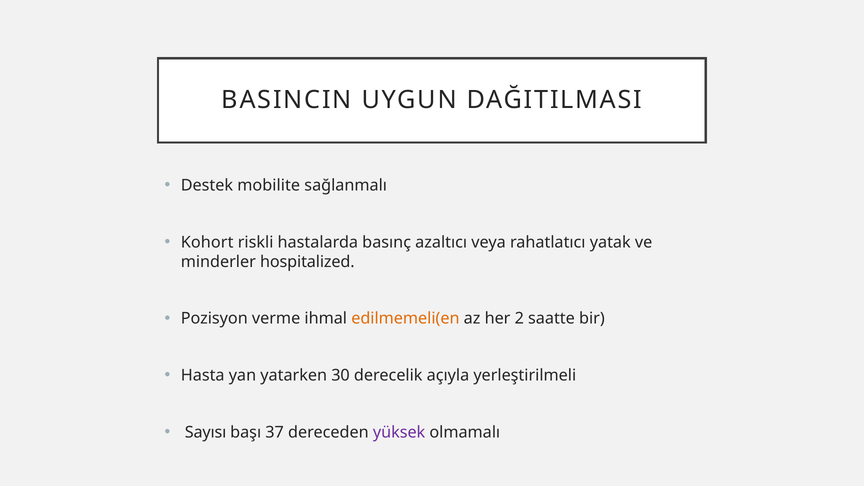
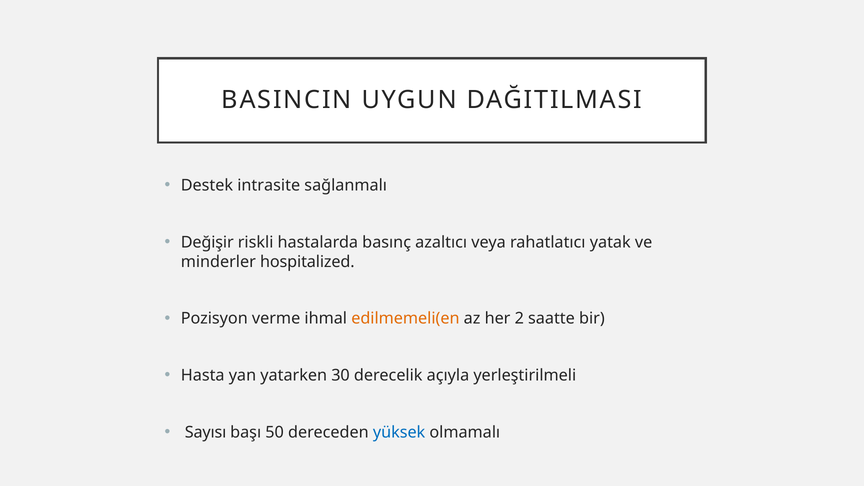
mobilite: mobilite -> intrasite
Kohort: Kohort -> Değişir
37: 37 -> 50
yüksek colour: purple -> blue
